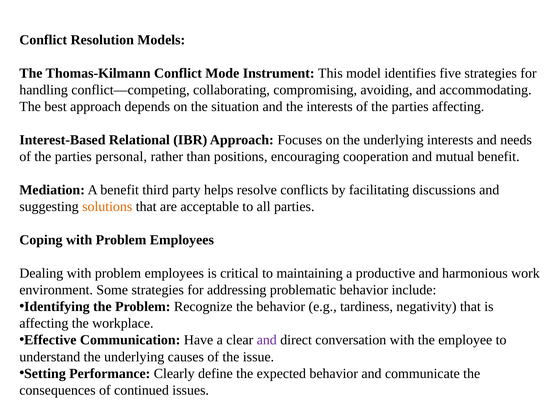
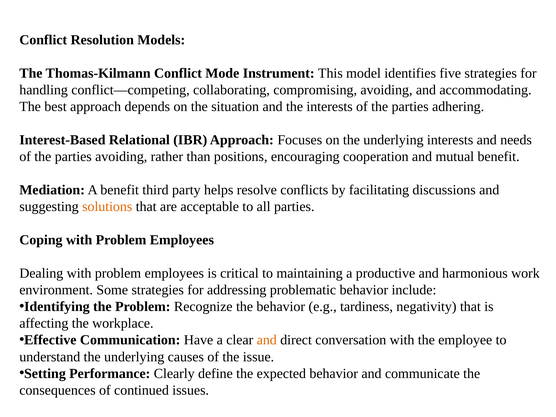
parties affecting: affecting -> adhering
parties personal: personal -> avoiding
and at (267, 340) colour: purple -> orange
